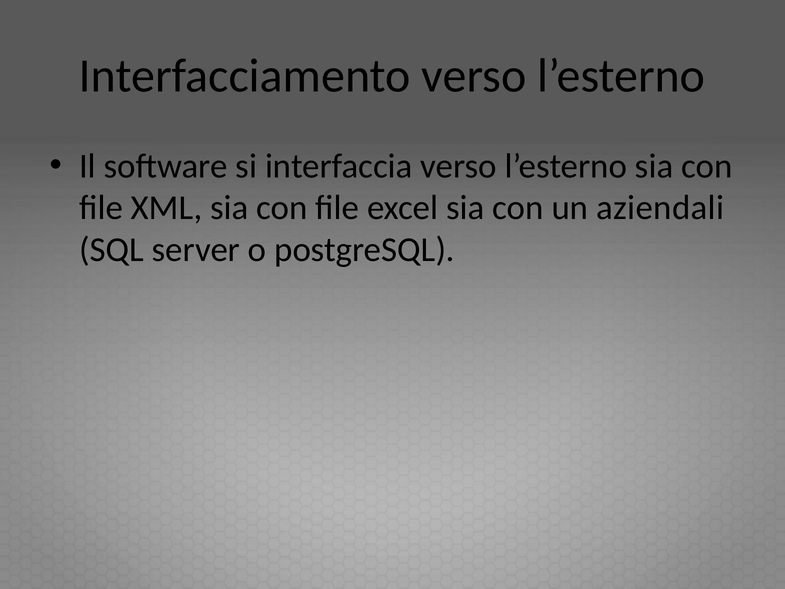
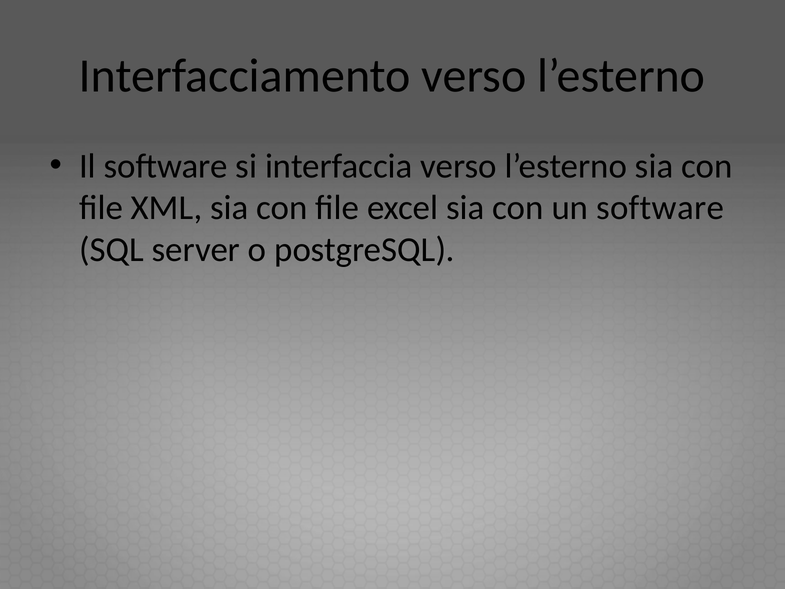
un aziendali: aziendali -> software
